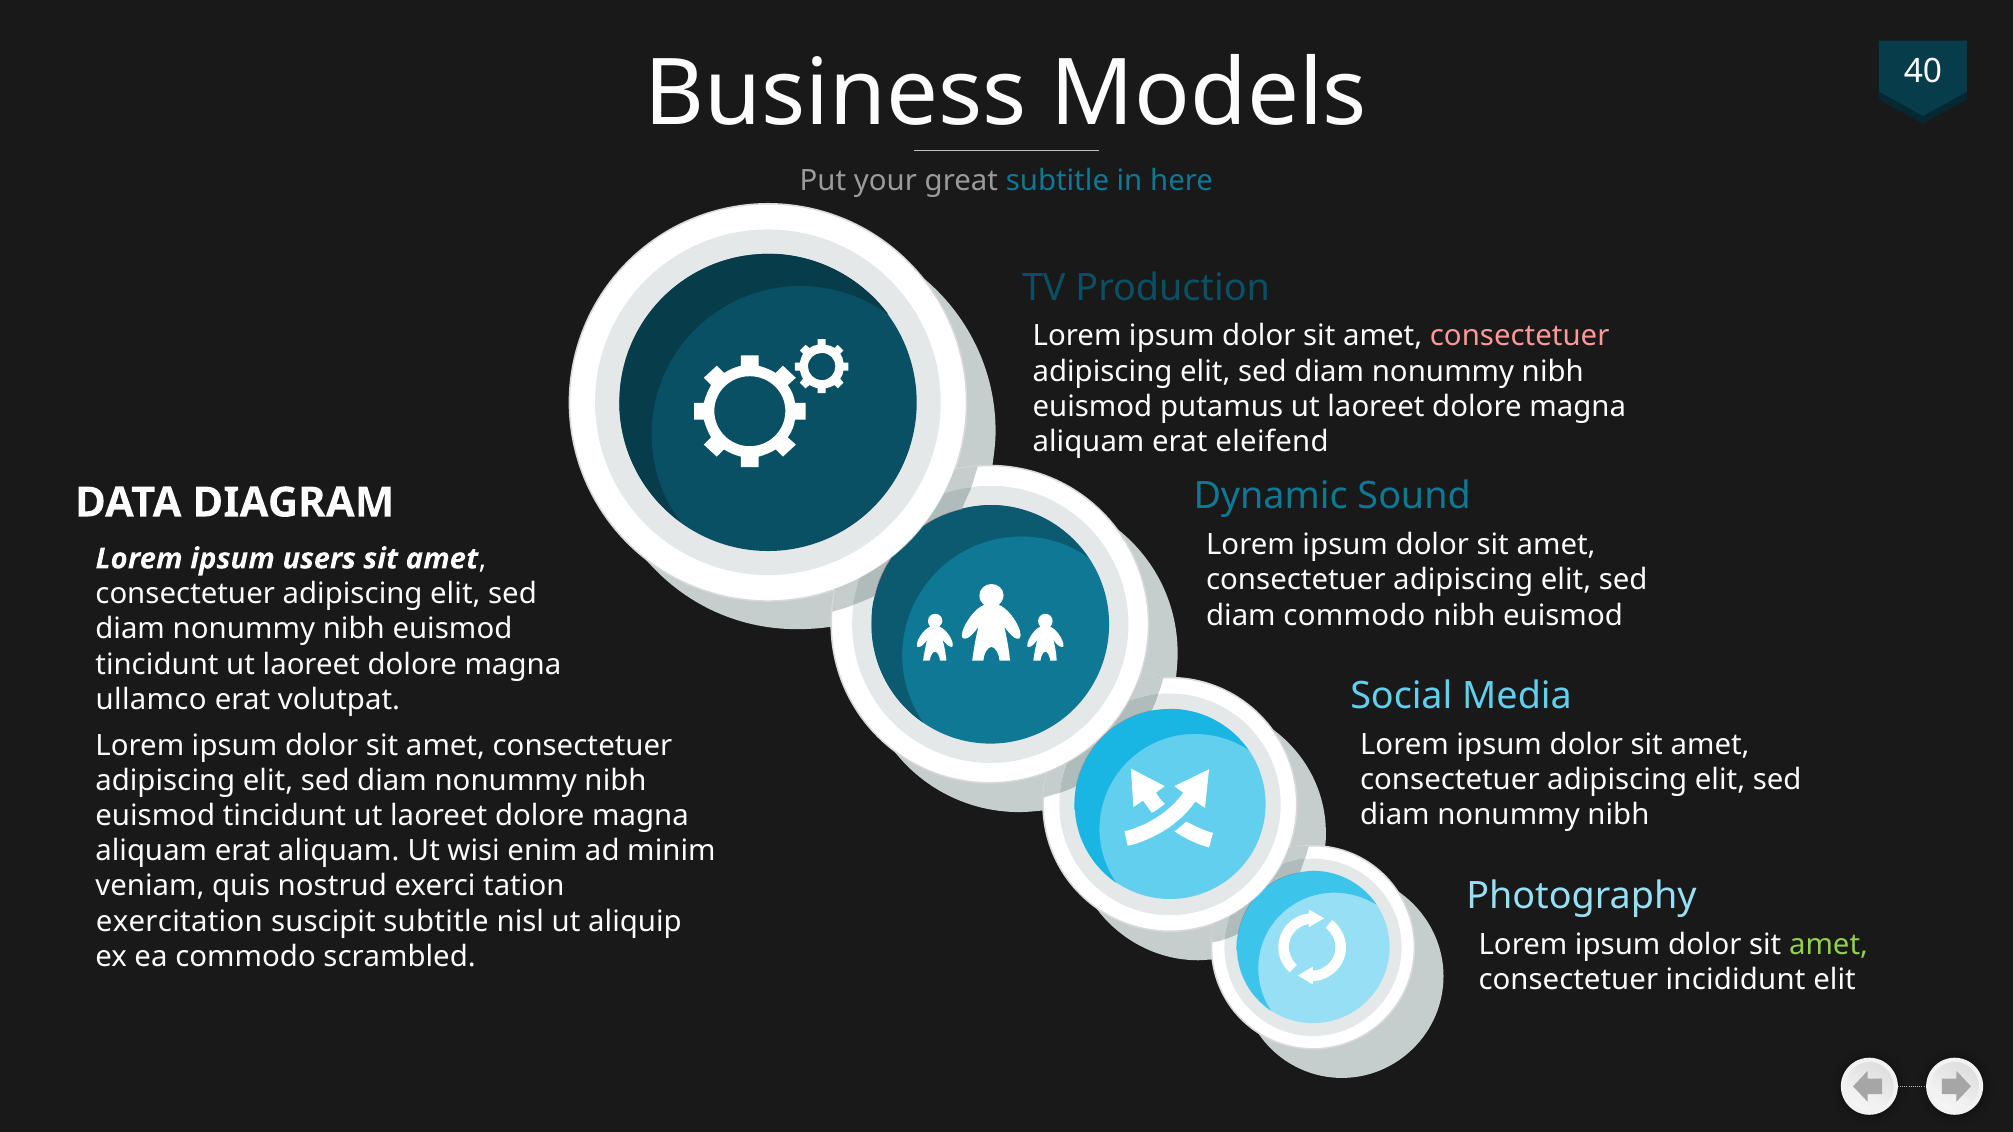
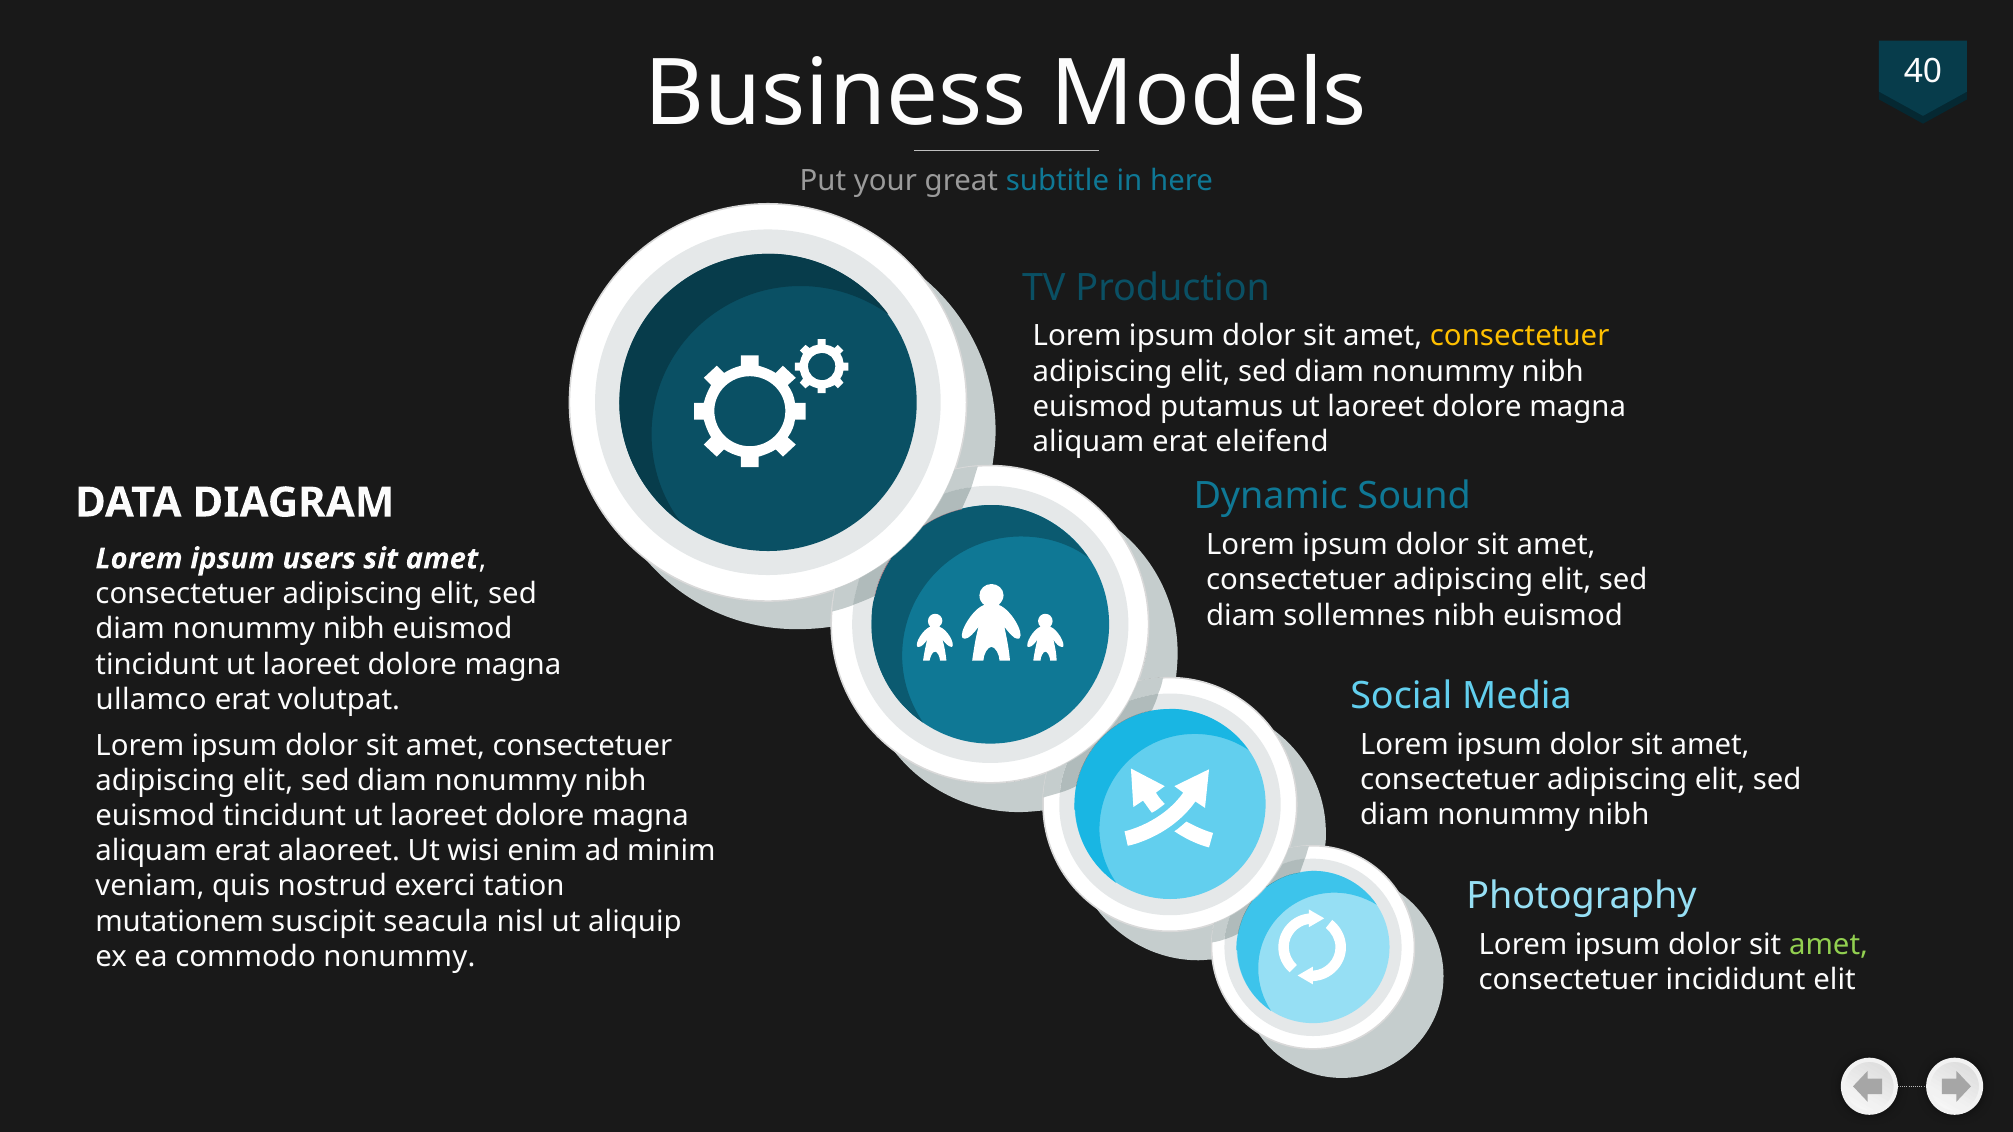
consectetuer at (1520, 336) colour: pink -> yellow
diam commodo: commodo -> sollemnes
erat aliquam: aliquam -> alaoreet
exercitation: exercitation -> mutationem
suscipit subtitle: subtitle -> seacula
commodo scrambled: scrambled -> nonummy
